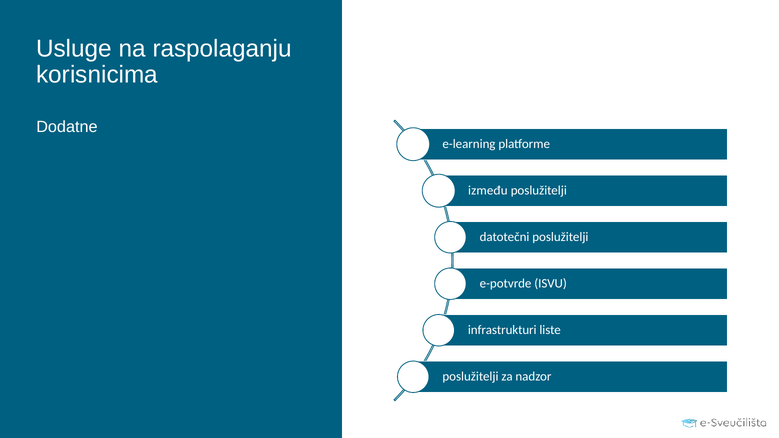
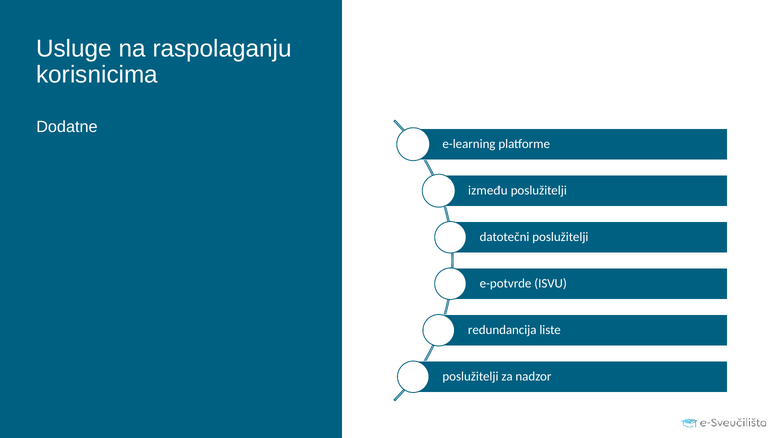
infrastrukturi: infrastrukturi -> redundancija
